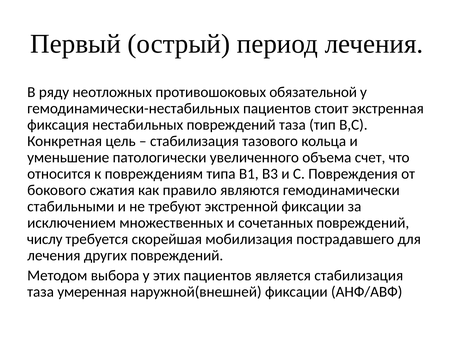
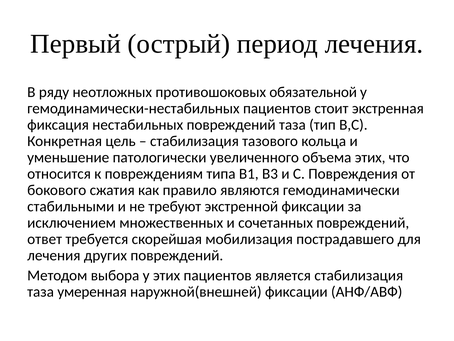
объема счет: счет -> этих
числу: числу -> ответ
